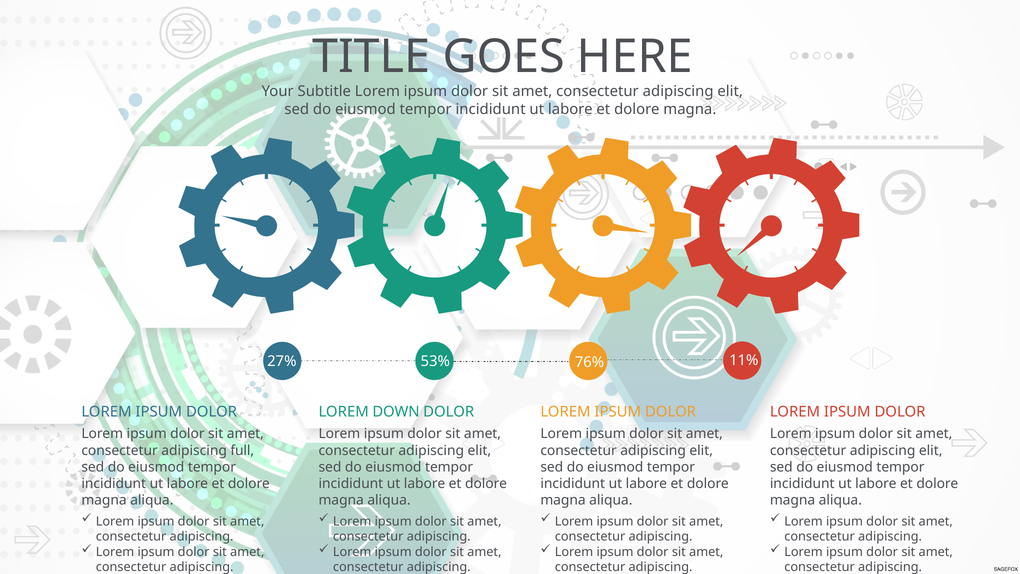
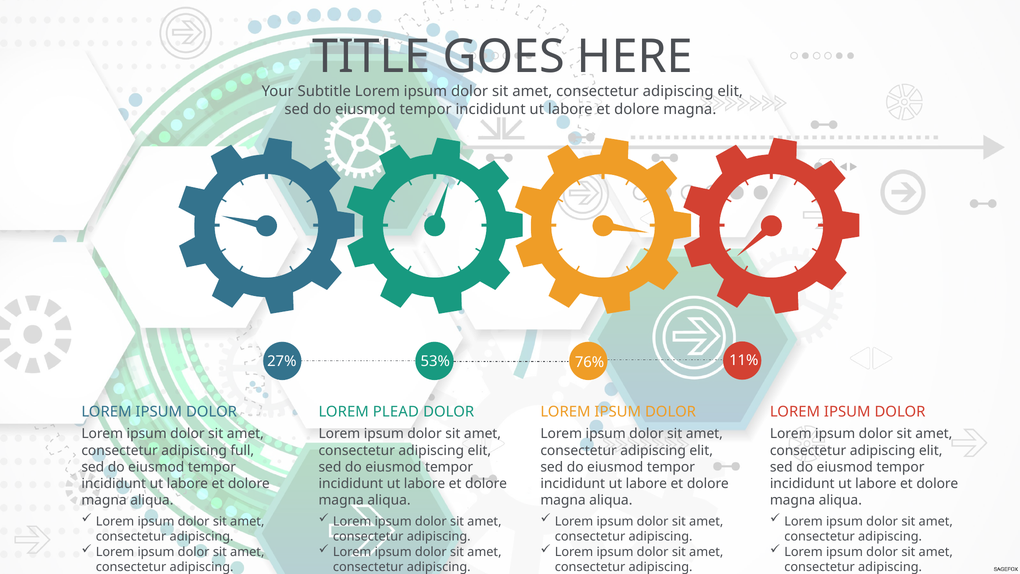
DOWN: DOWN -> PLEAD
